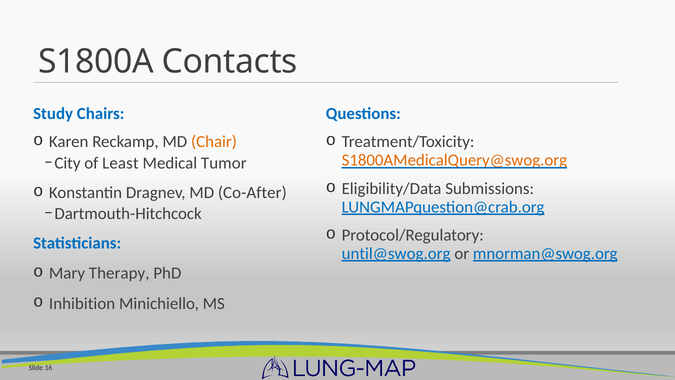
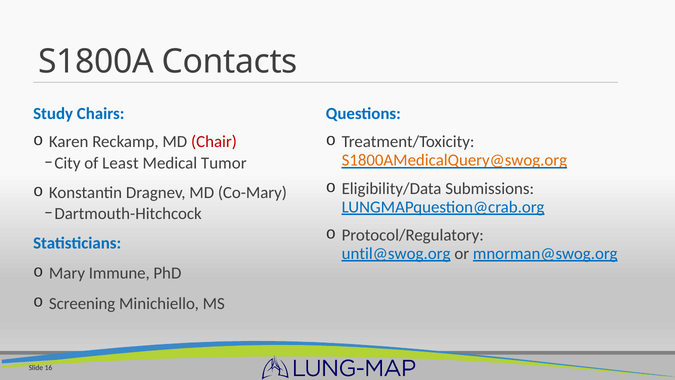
Chair colour: orange -> red
Co-After: Co-After -> Co-Mary
Therapy: Therapy -> Immune
Inhibition: Inhibition -> Screening
